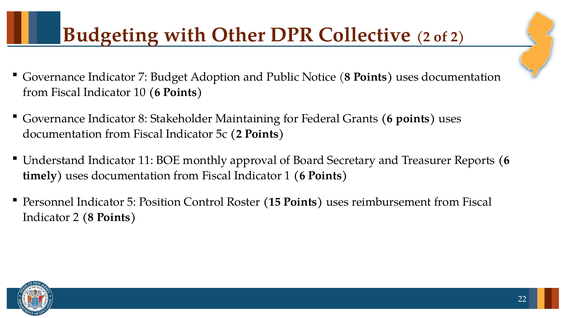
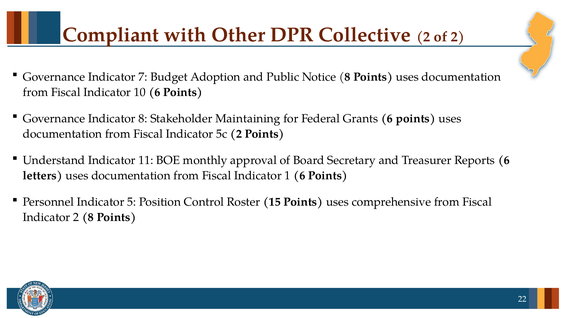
Budgeting: Budgeting -> Compliant
timely: timely -> letters
reimbursement: reimbursement -> comprehensive
